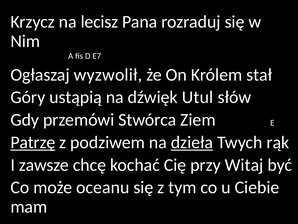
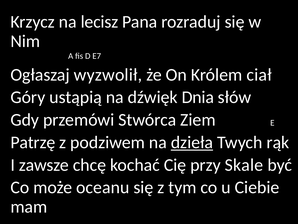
stał: stał -> ciał
Utul: Utul -> Dnia
Patrzę underline: present -> none
Witaj: Witaj -> Skale
